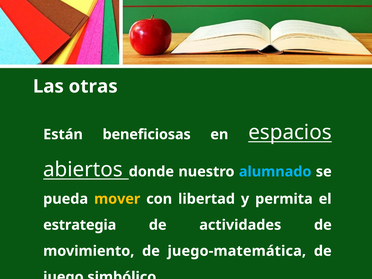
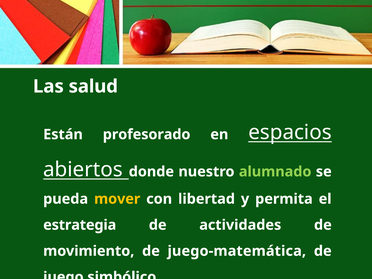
otras: otras -> salud
beneficiosas: beneficiosas -> profesorado
alumnado colour: light blue -> light green
